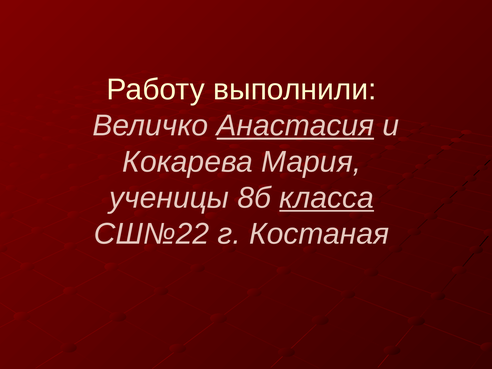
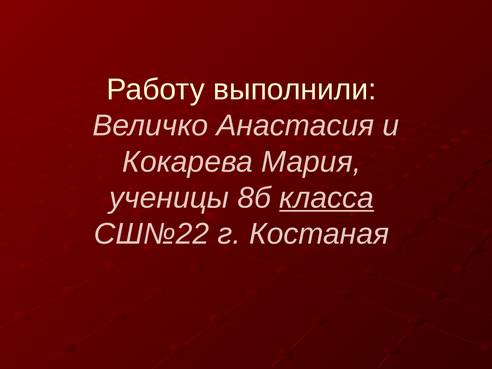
Анастасия underline: present -> none
